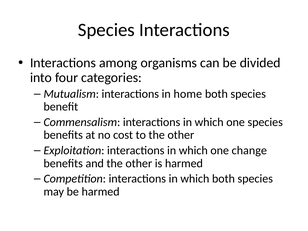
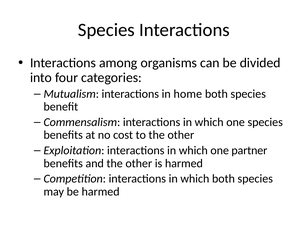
change: change -> partner
